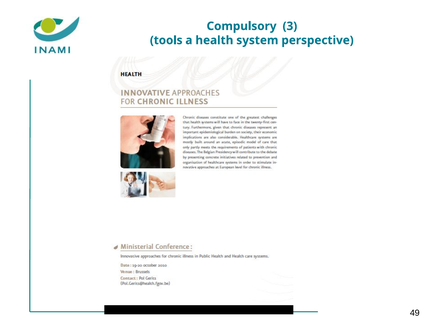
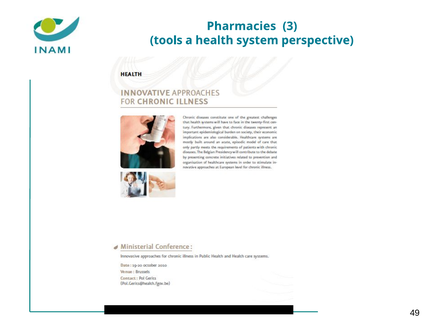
Compulsory: Compulsory -> Pharmacies
